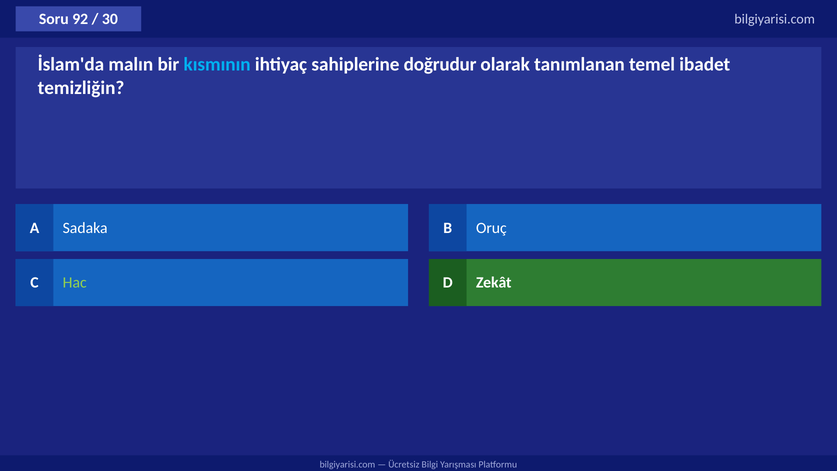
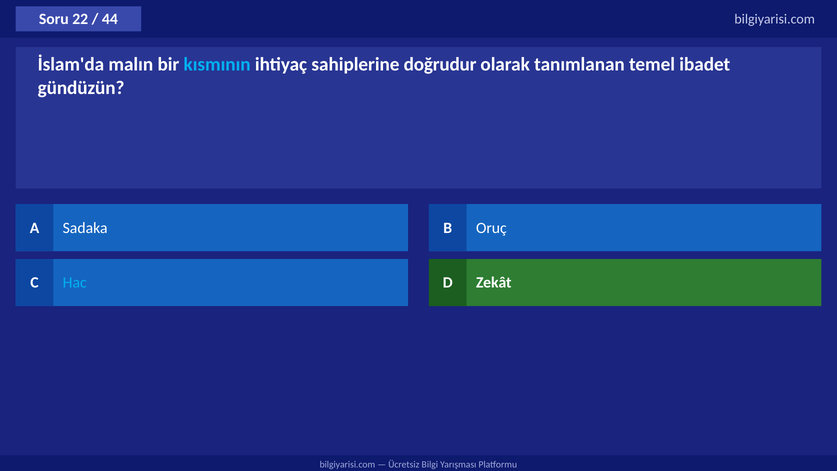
92: 92 -> 22
30: 30 -> 44
temizliğin: temizliğin -> gündüzün
Hac colour: light green -> light blue
